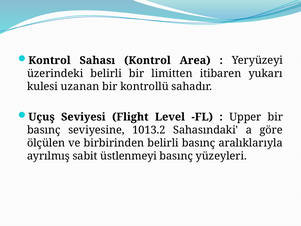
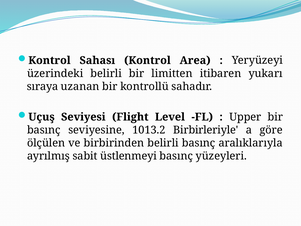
kulesi: kulesi -> sıraya
Sahasındaki: Sahasındaki -> Birbirleriyle
